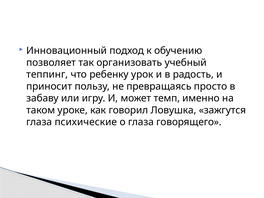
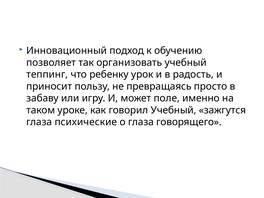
темп: темп -> поле
говорил Ловушка: Ловушка -> Учебный
